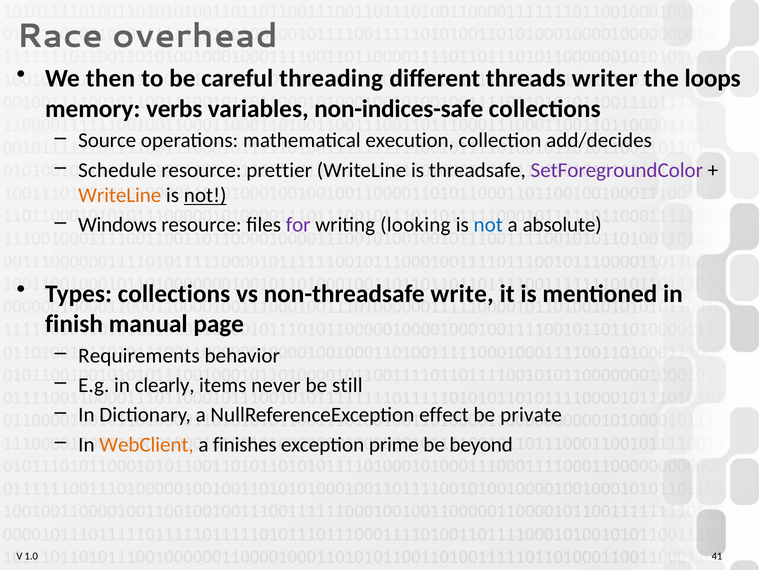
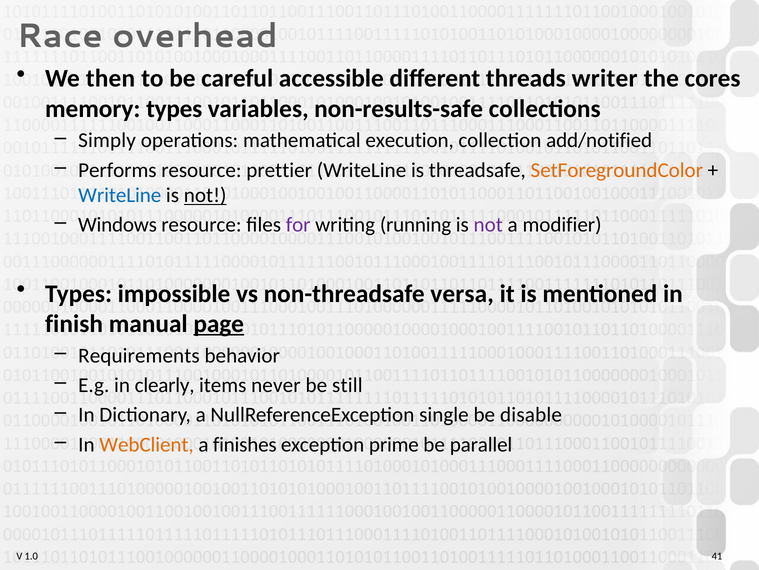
threading: threading -> accessible
loops: loops -> cores
memory verbs: verbs -> types
non-indices-safe: non-indices-safe -> non-results-safe
Source: Source -> Simply
add/decides: add/decides -> add/notified
Schedule: Schedule -> Performs
SetForegroundColor colour: purple -> orange
WriteLine at (120, 195) colour: orange -> blue
looking: looking -> running
not at (488, 225) colour: blue -> purple
absolute: absolute -> modifier
Types collections: collections -> impossible
write: write -> versa
page underline: none -> present
effect: effect -> single
private: private -> disable
beyond: beyond -> parallel
